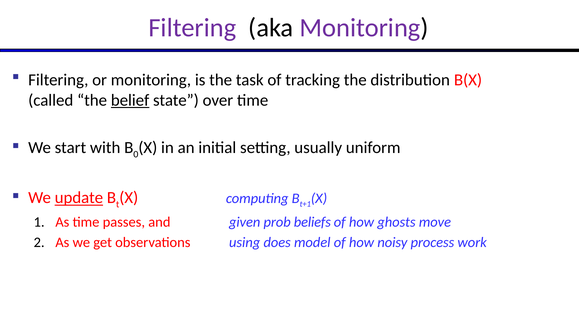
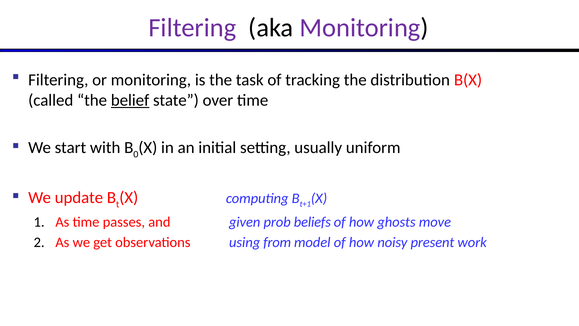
update underline: present -> none
does: does -> from
process: process -> present
